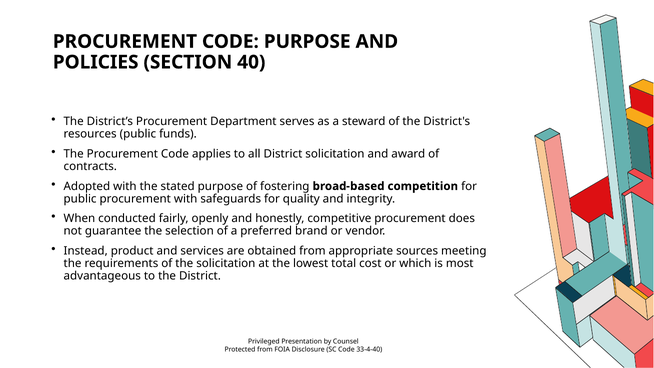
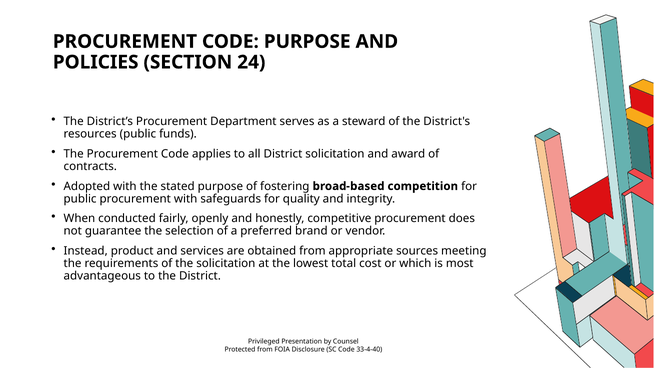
40: 40 -> 24
